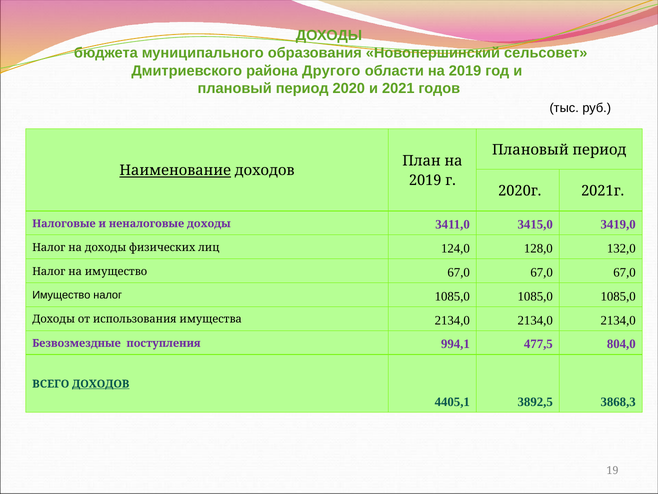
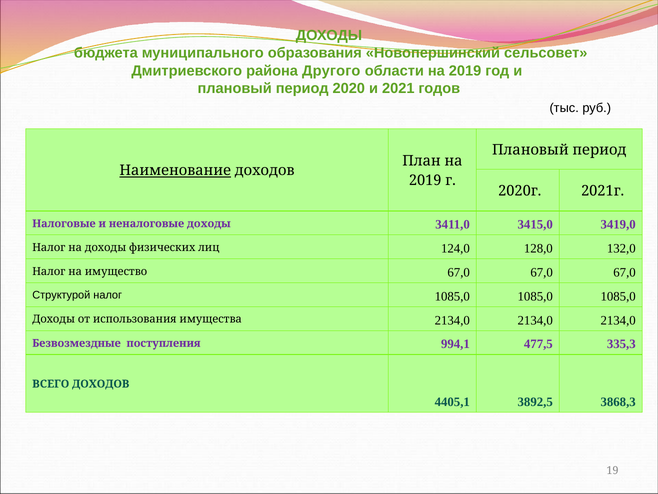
Имущество at (61, 295): Имущество -> Структурой
804,0: 804,0 -> 335,3
ДОХОДОВ at (101, 384) underline: present -> none
